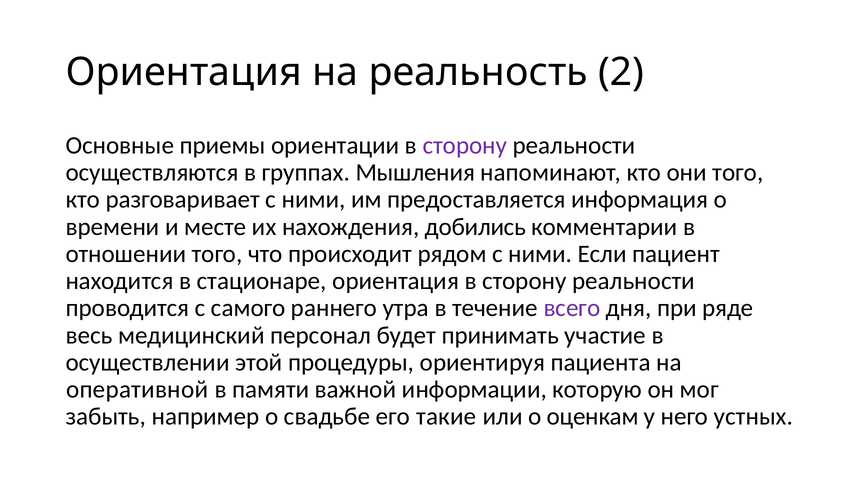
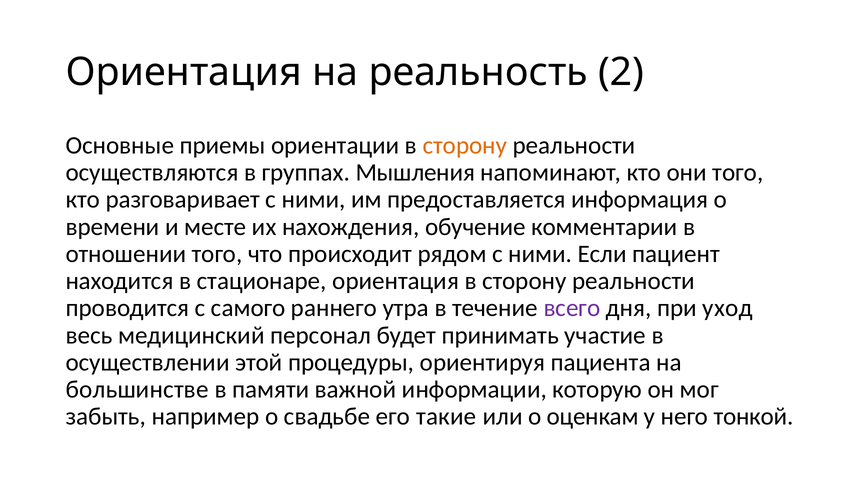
сторону at (465, 146) colour: purple -> orange
добились: добились -> обучение
ряде: ряде -> уход
оперативной: оперативной -> большинстве
устных: устных -> тонкой
